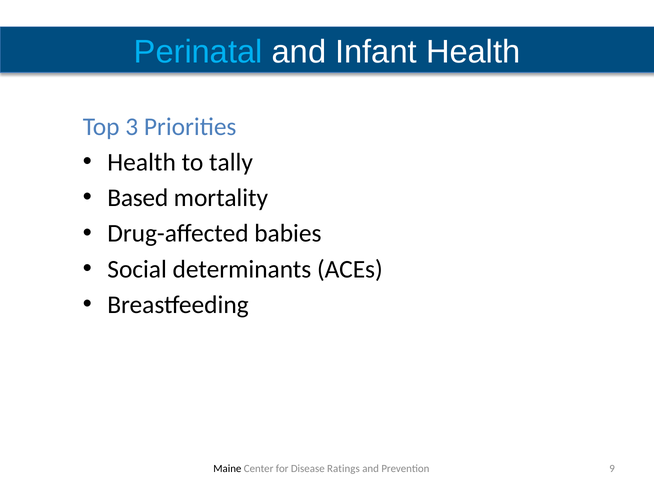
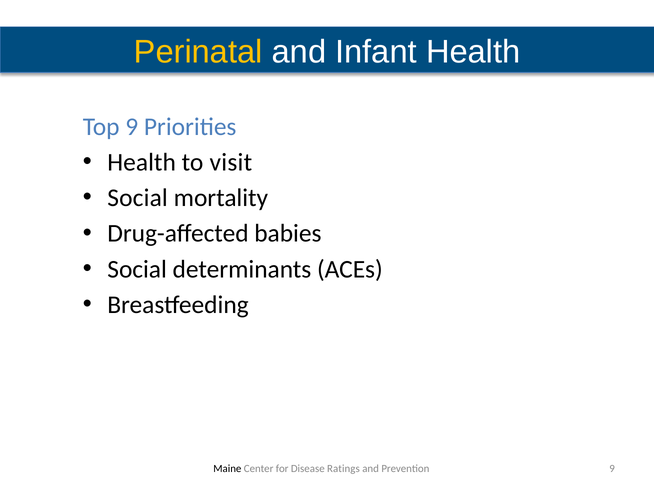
Perinatal colour: light blue -> yellow
Top 3: 3 -> 9
tally: tally -> visit
Based at (138, 198): Based -> Social
